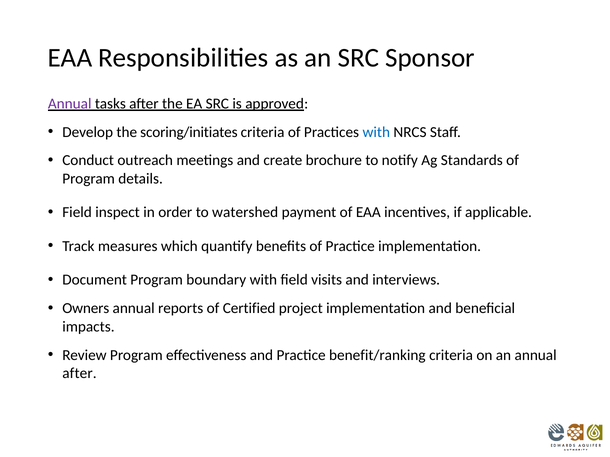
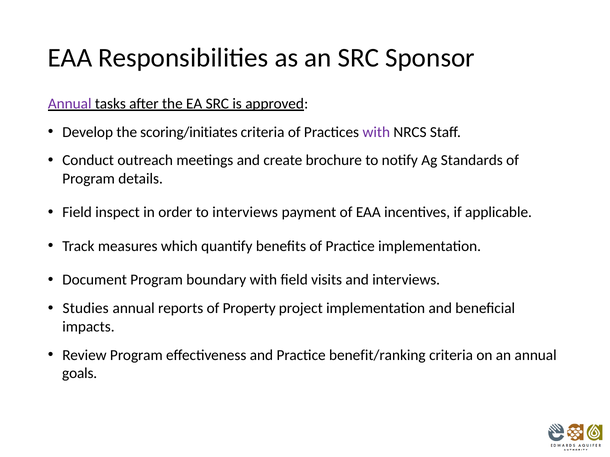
with at (376, 132) colour: blue -> purple
to watershed: watershed -> interviews
Owners: Owners -> Studies
Certified: Certified -> Property
after at (80, 374): after -> goals
